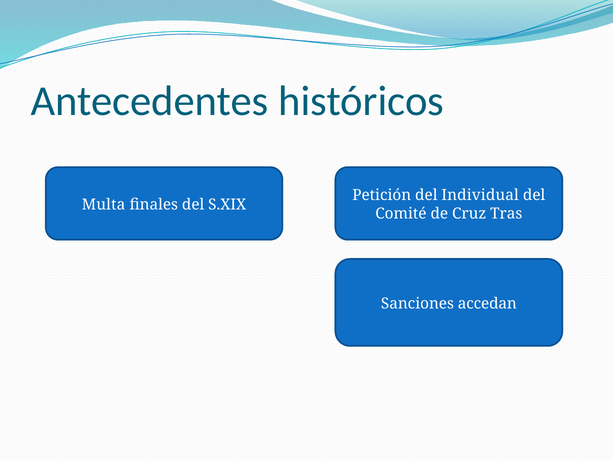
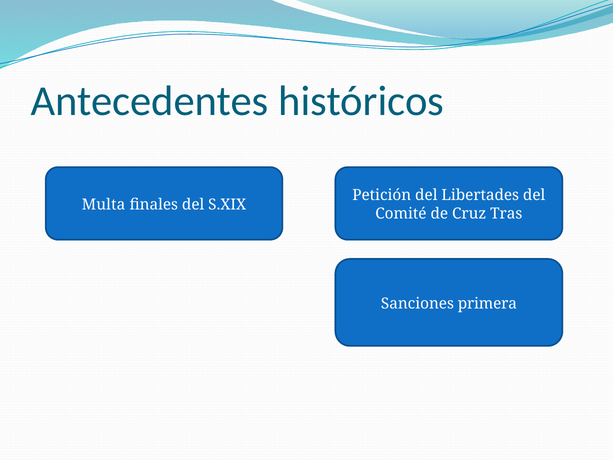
Individual: Individual -> Libertades
accedan: accedan -> primera
